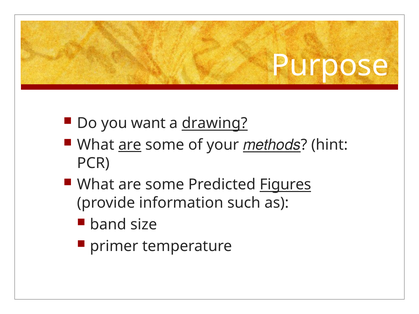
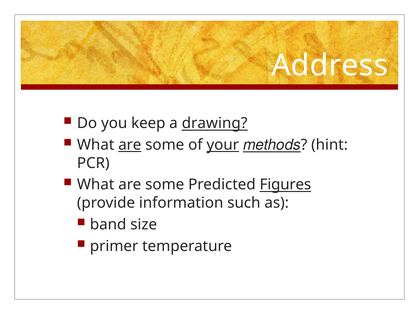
Purpose: Purpose -> Address
want: want -> keep
your underline: none -> present
